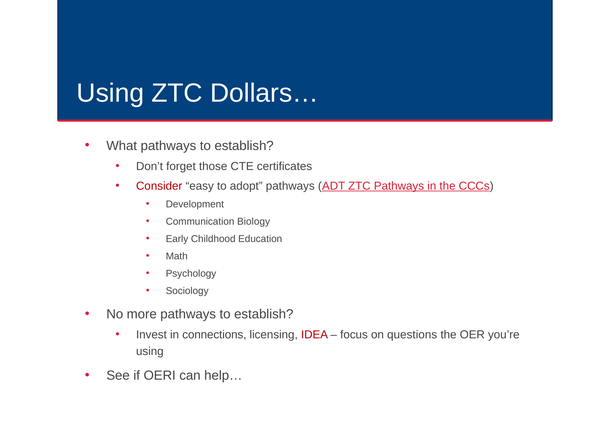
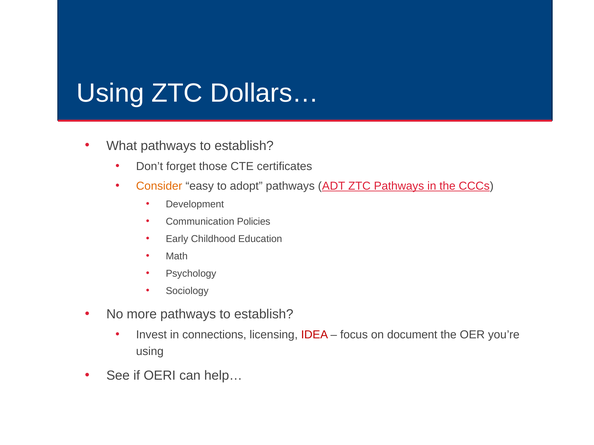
Consider colour: red -> orange
Biology: Biology -> Policies
questions: questions -> document
